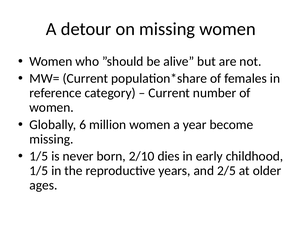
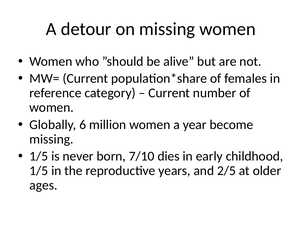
2/10: 2/10 -> 7/10
